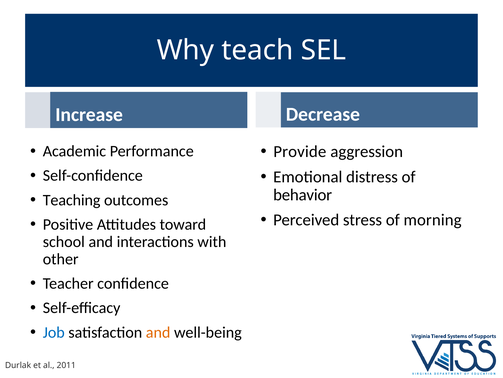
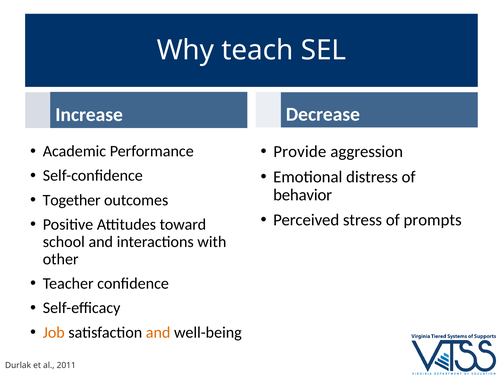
Teaching: Teaching -> Together
morning: morning -> prompts
Job colour: blue -> orange
